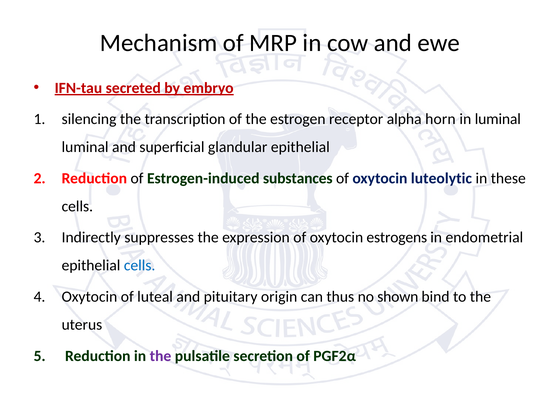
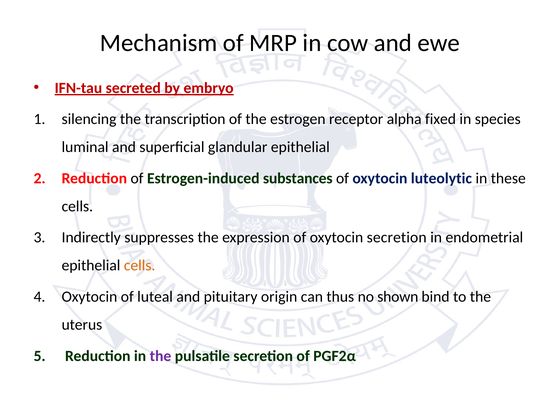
horn: horn -> fixed
in luminal: luminal -> species
oxytocin estrogens: estrogens -> secretion
cells at (140, 266) colour: blue -> orange
